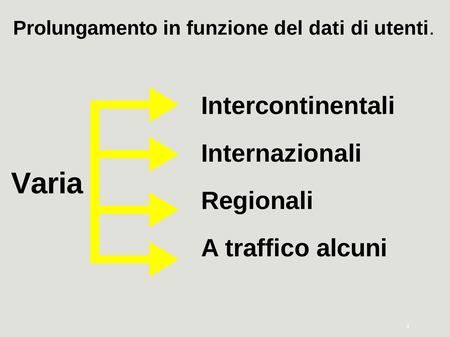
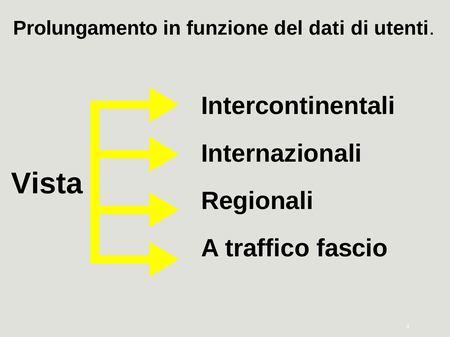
Varia: Varia -> Vista
alcuni: alcuni -> fascio
